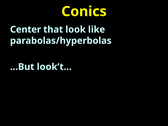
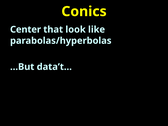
look’t…: look’t… -> data’t…
